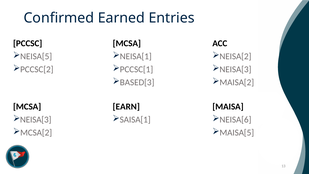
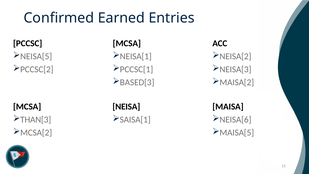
EARN: EARN -> NEISA
NEISA[3 at (36, 120): NEISA[3 -> THAN[3
